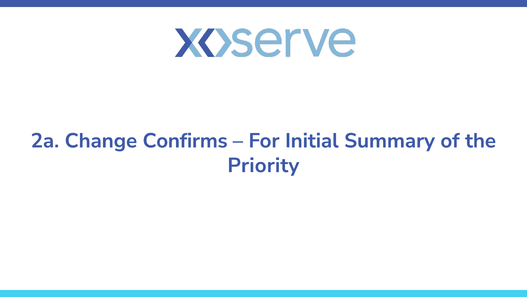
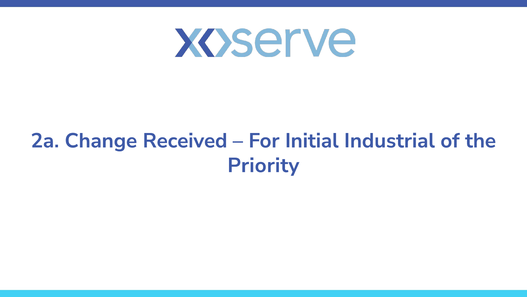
Confirms: Confirms -> Received
Summary: Summary -> Industrial
